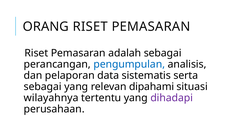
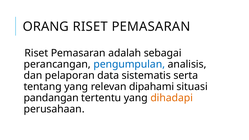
sebagai at (43, 87): sebagai -> tentang
wilayahnya: wilayahnya -> pandangan
dihadapi colour: purple -> orange
